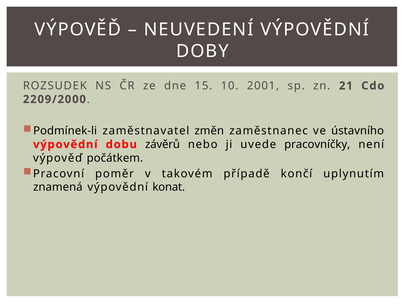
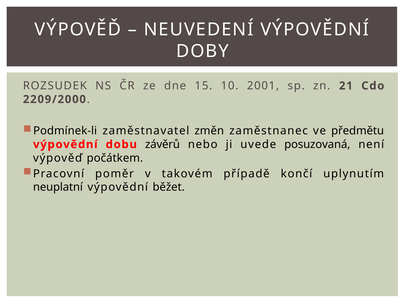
ústavního: ústavního -> předmětu
pracovníčky: pracovníčky -> posuzovaná
znamená: znamená -> neuplatní
konat: konat -> běžet
